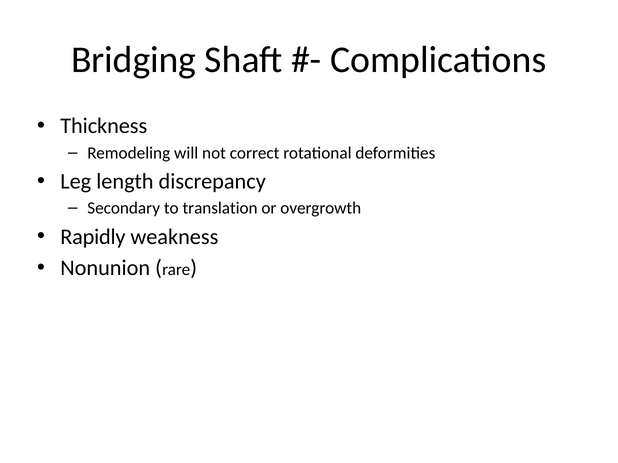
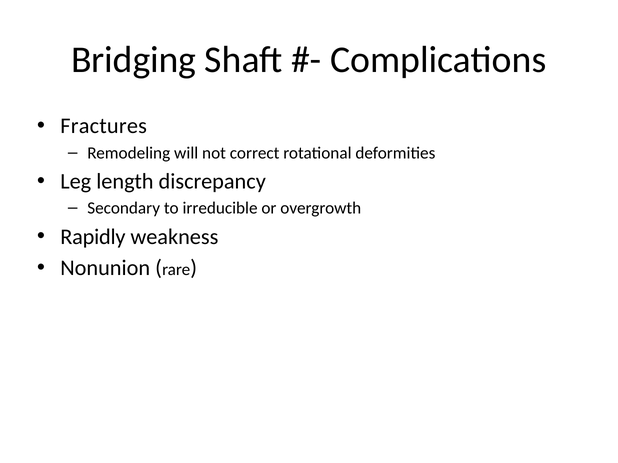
Thickness: Thickness -> Fractures
translation: translation -> irreducible
